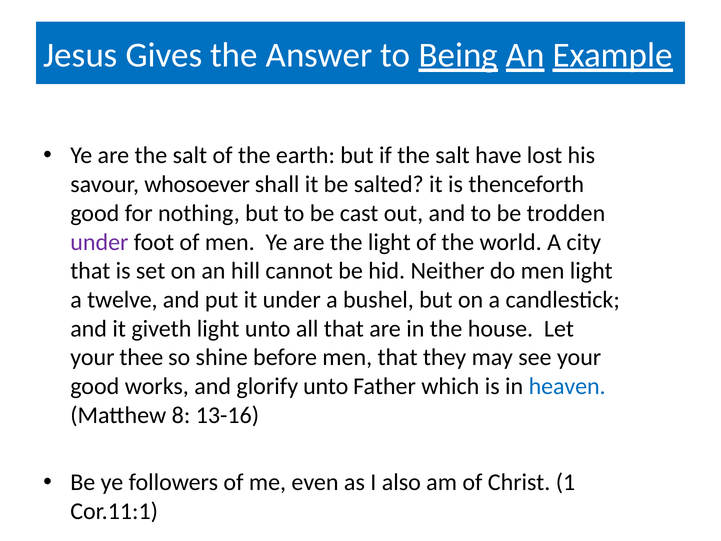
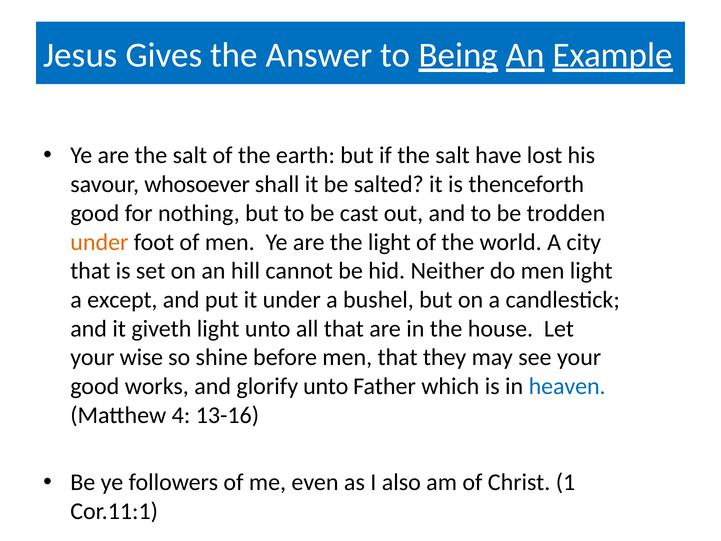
under at (99, 242) colour: purple -> orange
twelve: twelve -> except
thee: thee -> wise
8: 8 -> 4
